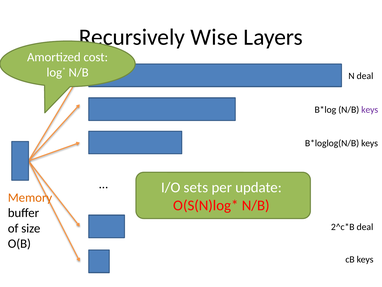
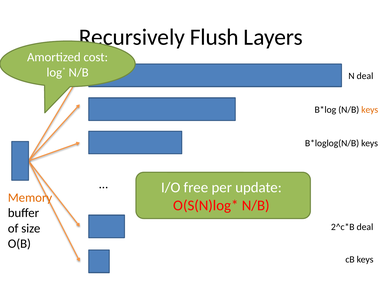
Wise: Wise -> Flush
keys at (370, 110) colour: purple -> orange
sets: sets -> free
